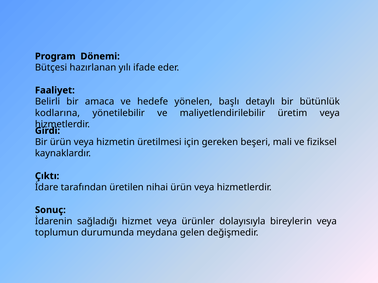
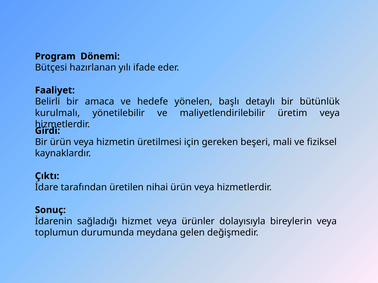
kodlarına: kodlarına -> kurulmalı
